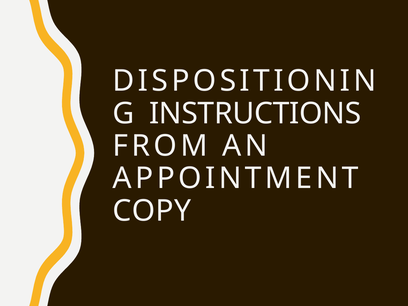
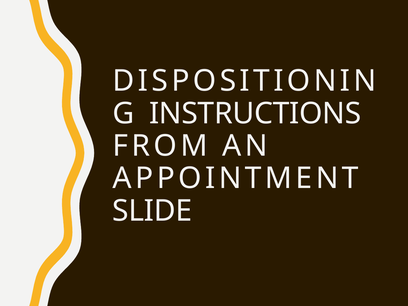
COPY: COPY -> SLIDE
